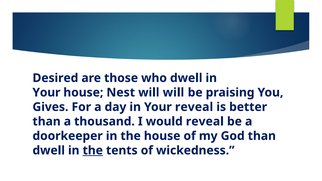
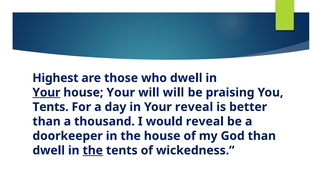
Desired: Desired -> Highest
Your at (46, 93) underline: none -> present
house Nest: Nest -> Your
Gives at (50, 107): Gives -> Tents
